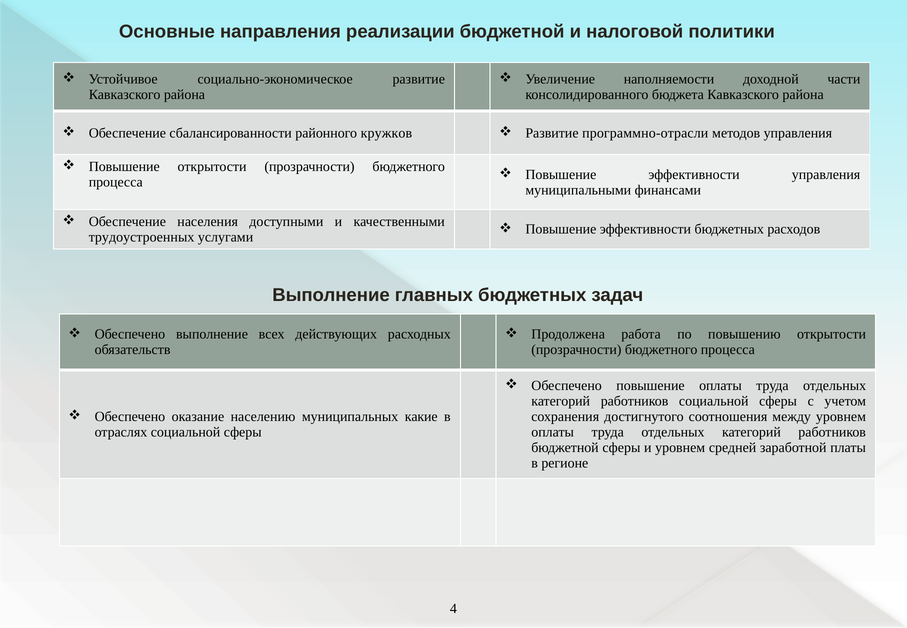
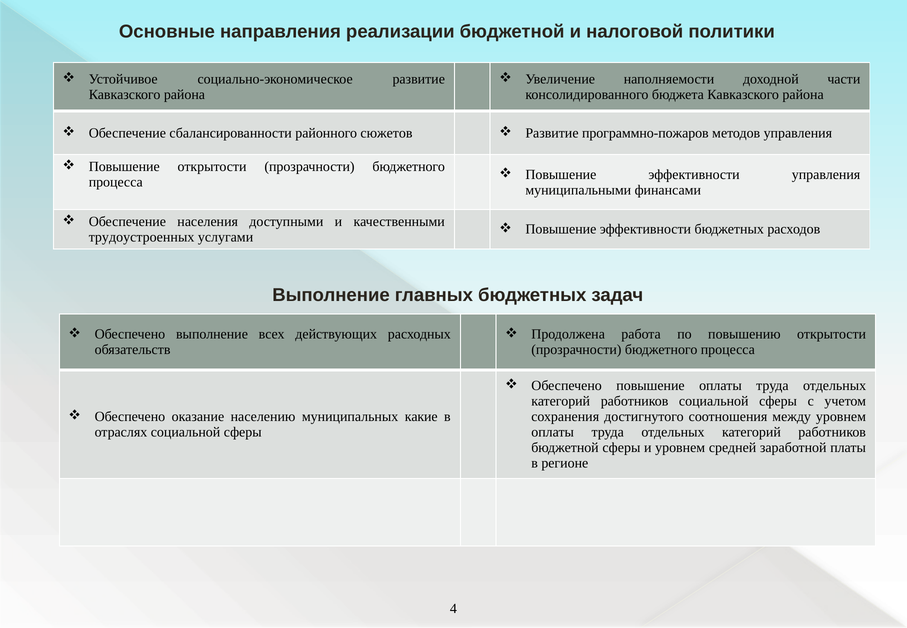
кружков: кружков -> сюжетов
программно-отрасли: программно-отрасли -> программно-пожаров
